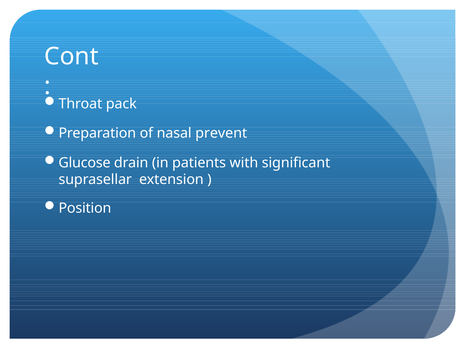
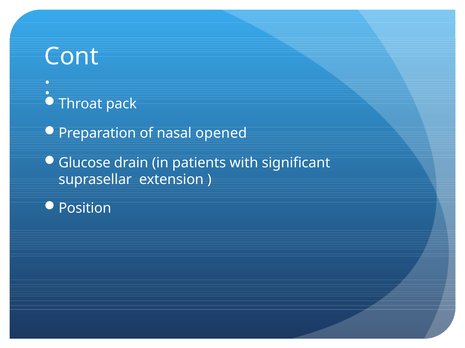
prevent: prevent -> opened
